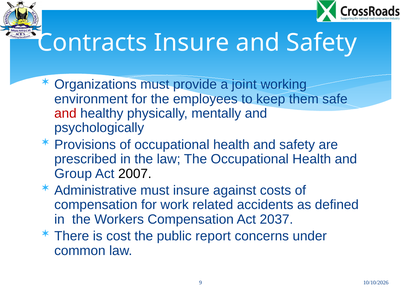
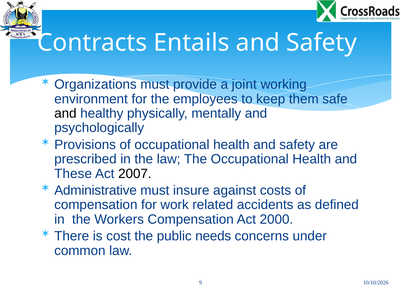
Contracts Insure: Insure -> Entails
and at (65, 113) colour: red -> black
Group: Group -> These
2037: 2037 -> 2000
report: report -> needs
